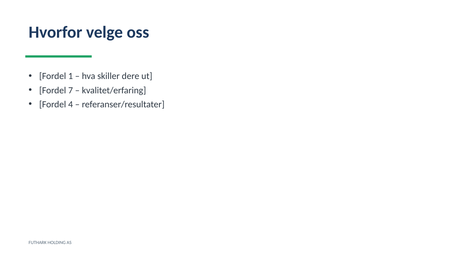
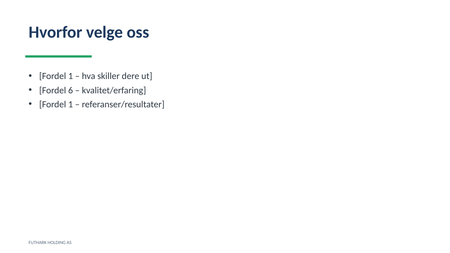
7: 7 -> 6
4 at (71, 104): 4 -> 1
